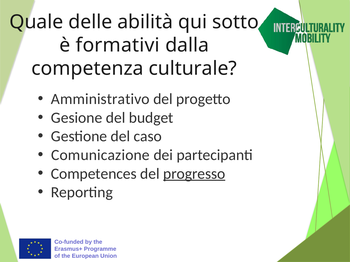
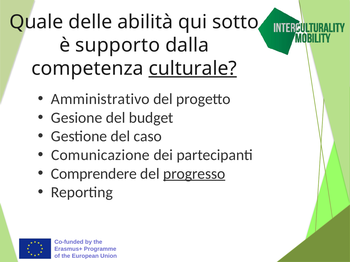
formativi: formativi -> supporto
culturale underline: none -> present
Competences: Competences -> Comprendere
